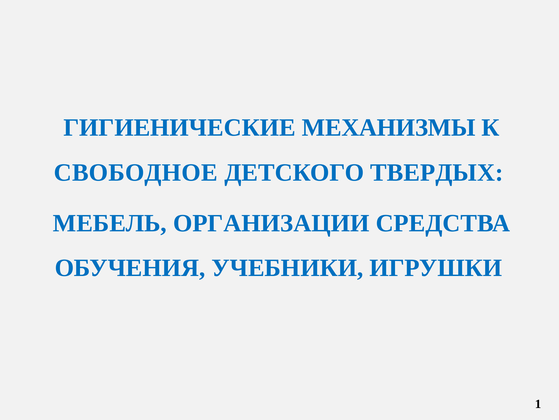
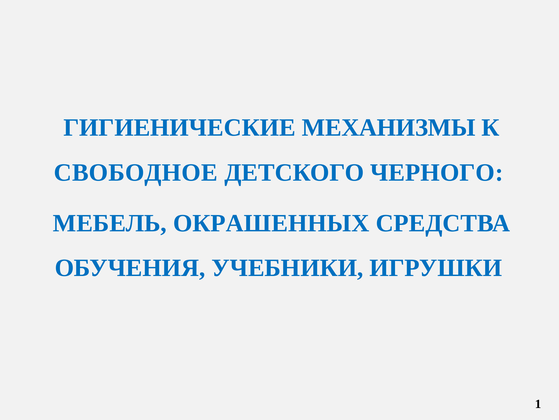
ТВЕРДЫХ: ТВЕРДЫХ -> ЧЕРНОГО
ОРГАНИЗАЦИИ: ОРГАНИЗАЦИИ -> ОКРАШЕННЫХ
